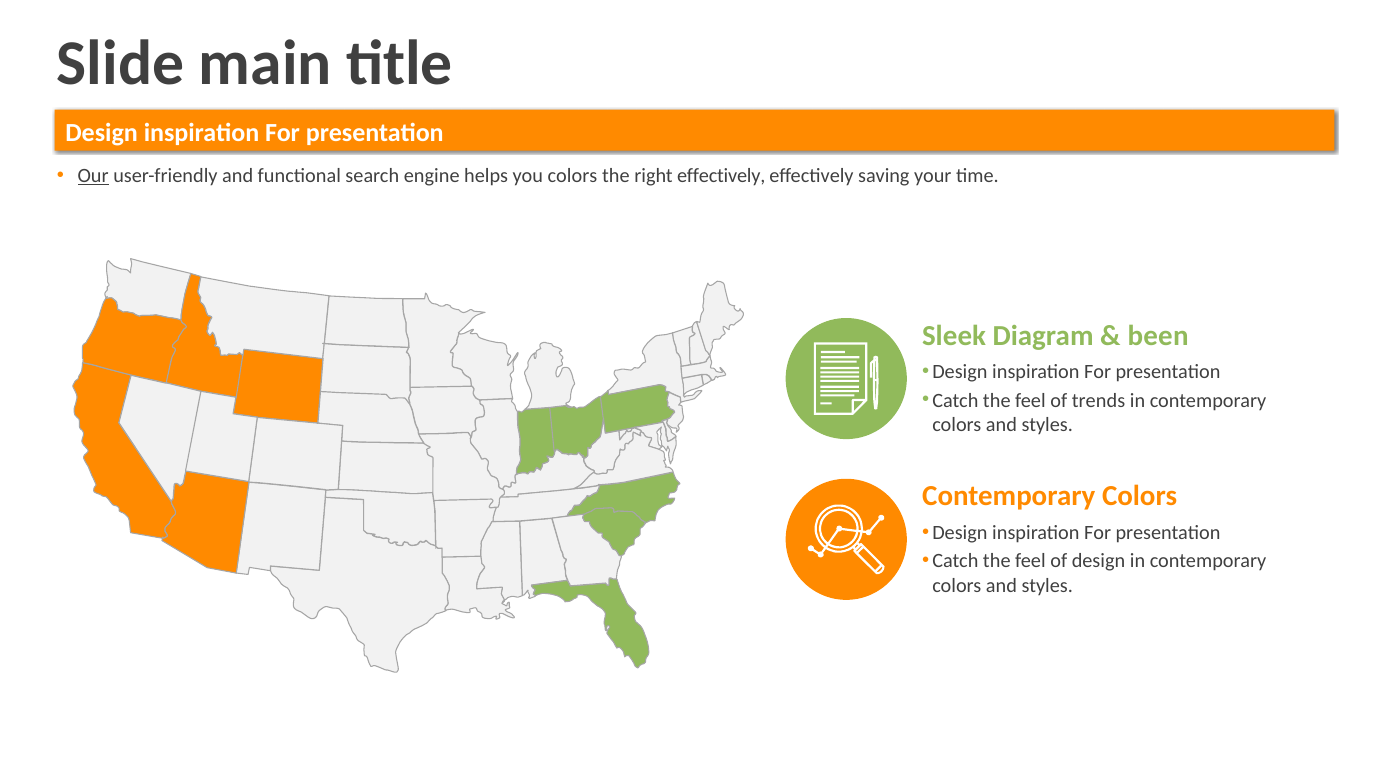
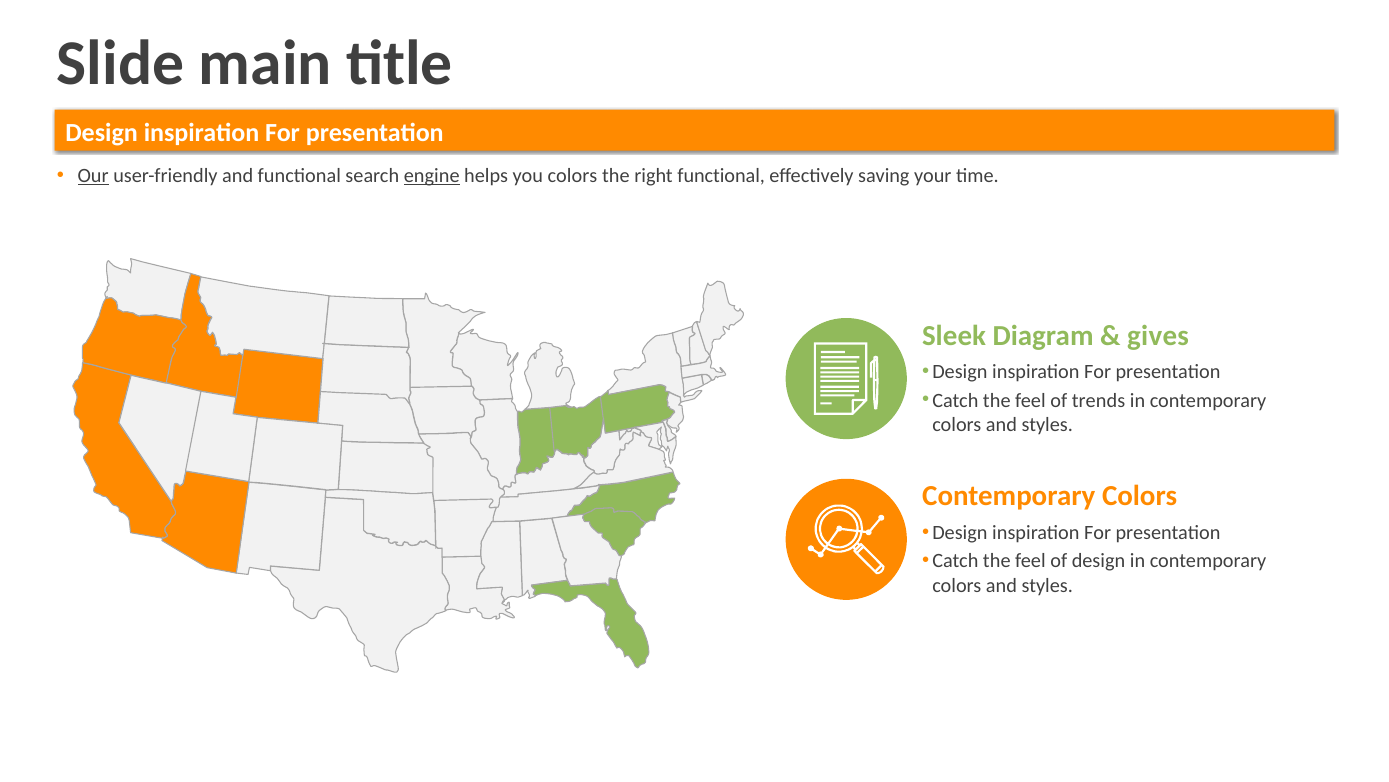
engine underline: none -> present
right effectively: effectively -> functional
been: been -> gives
